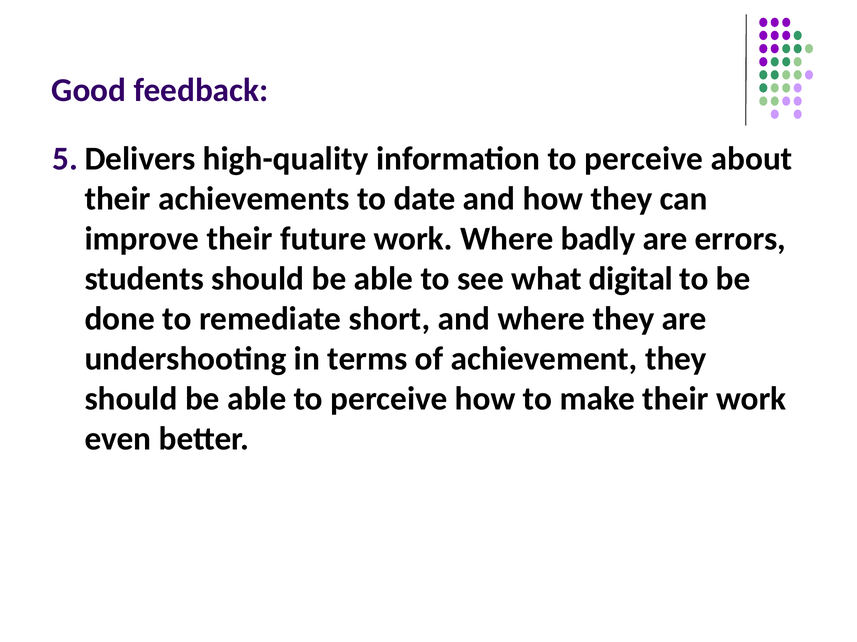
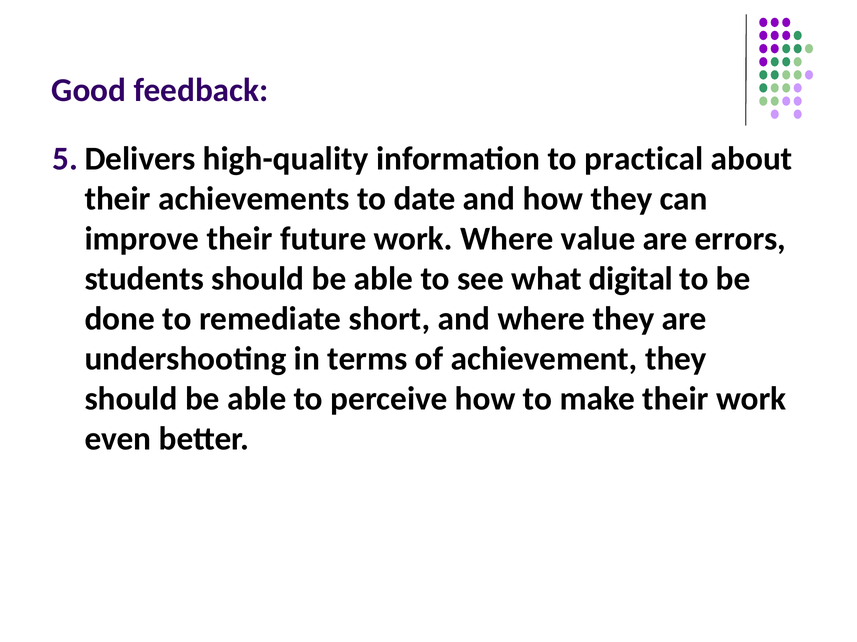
information to perceive: perceive -> practical
badly: badly -> value
